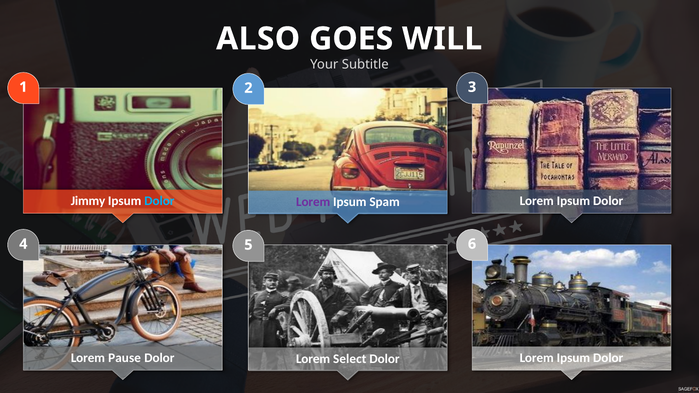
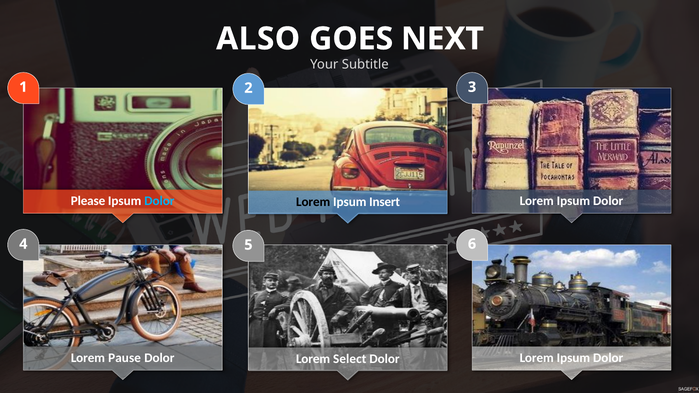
WILL: WILL -> NEXT
Jimmy: Jimmy -> Please
Lorem at (313, 202) colour: purple -> black
Spam: Spam -> Insert
